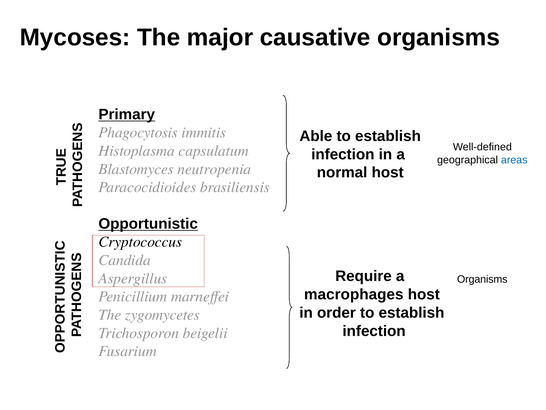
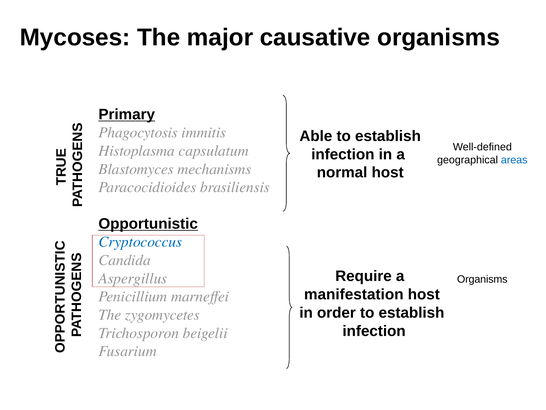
neutropenia: neutropenia -> mechanisms
Cryptococcus colour: black -> blue
macrophages: macrophages -> manifestation
